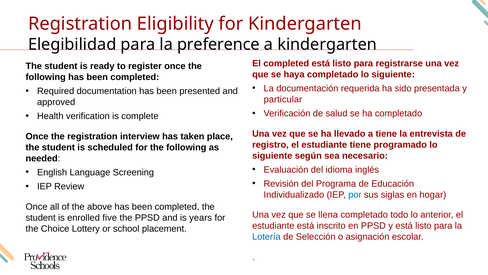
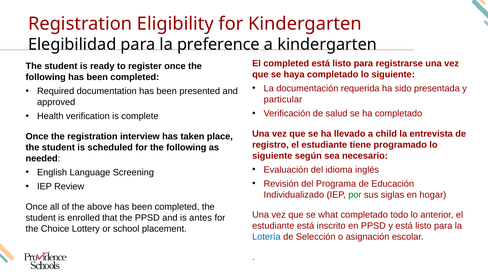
a tiene: tiene -> child
por colour: blue -> green
llena: llena -> what
five: five -> that
years: years -> antes
